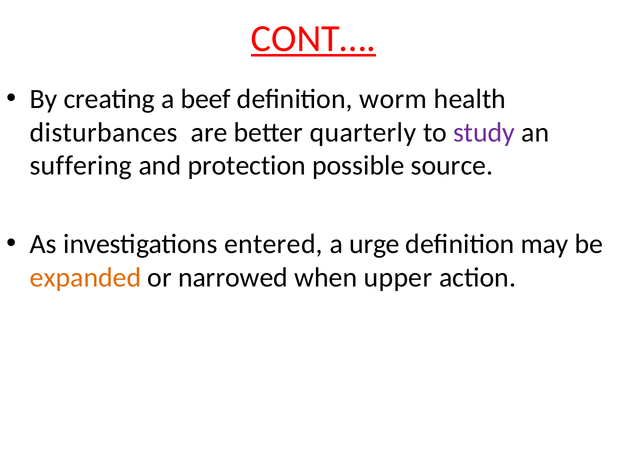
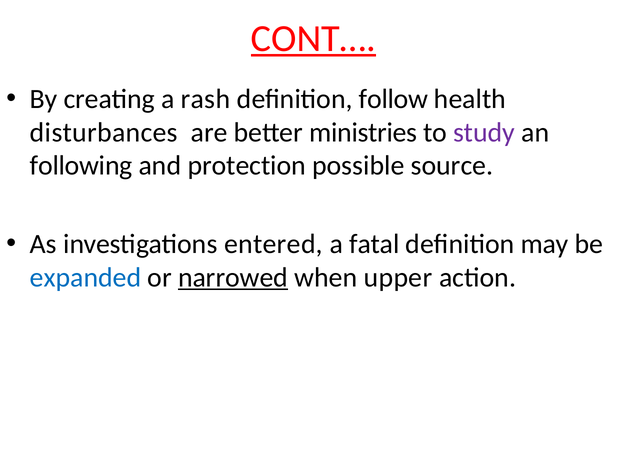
beef: beef -> rash
worm: worm -> follow
quarterly: quarterly -> ministries
suffering: suffering -> following
urge: urge -> fatal
expanded colour: orange -> blue
narrowed underline: none -> present
